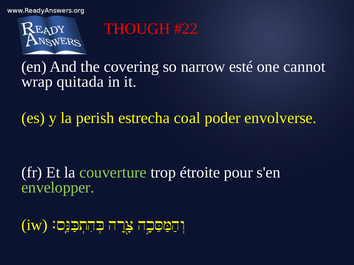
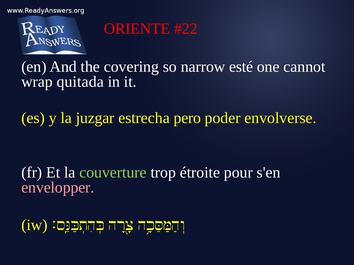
THOUGH: THOUGH -> ORIENTE
perish: perish -> juzgar
coal: coal -> pero
envelopper colour: light green -> pink
